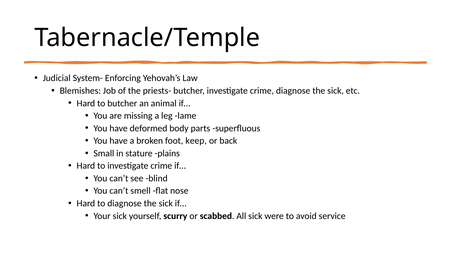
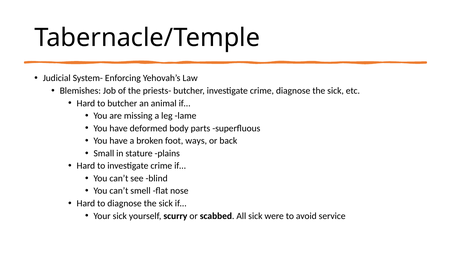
keep: keep -> ways
